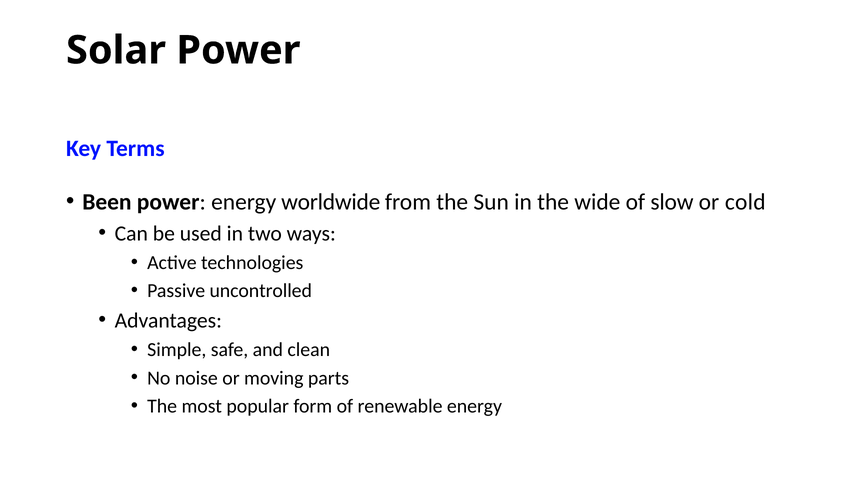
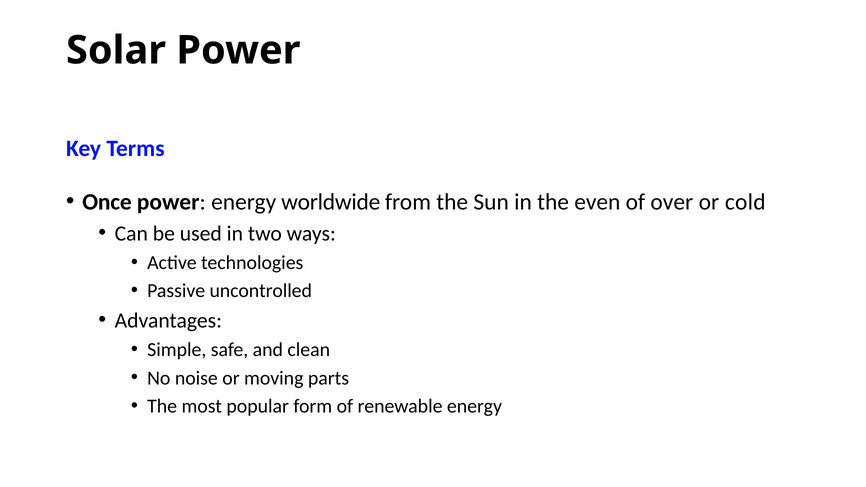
Been: Been -> Once
wide: wide -> even
slow: slow -> over
